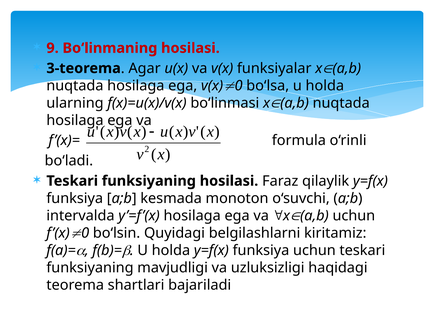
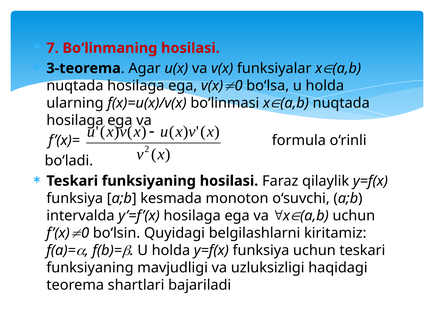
9: 9 -> 7
